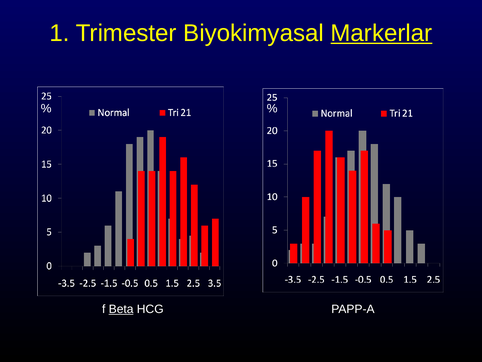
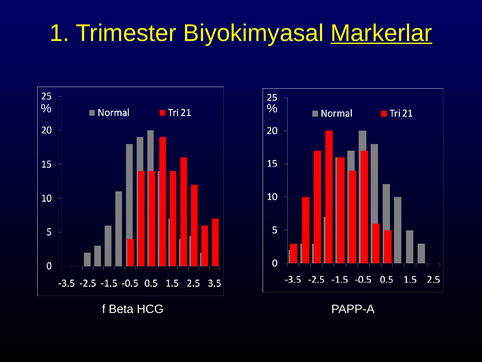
Beta underline: present -> none
